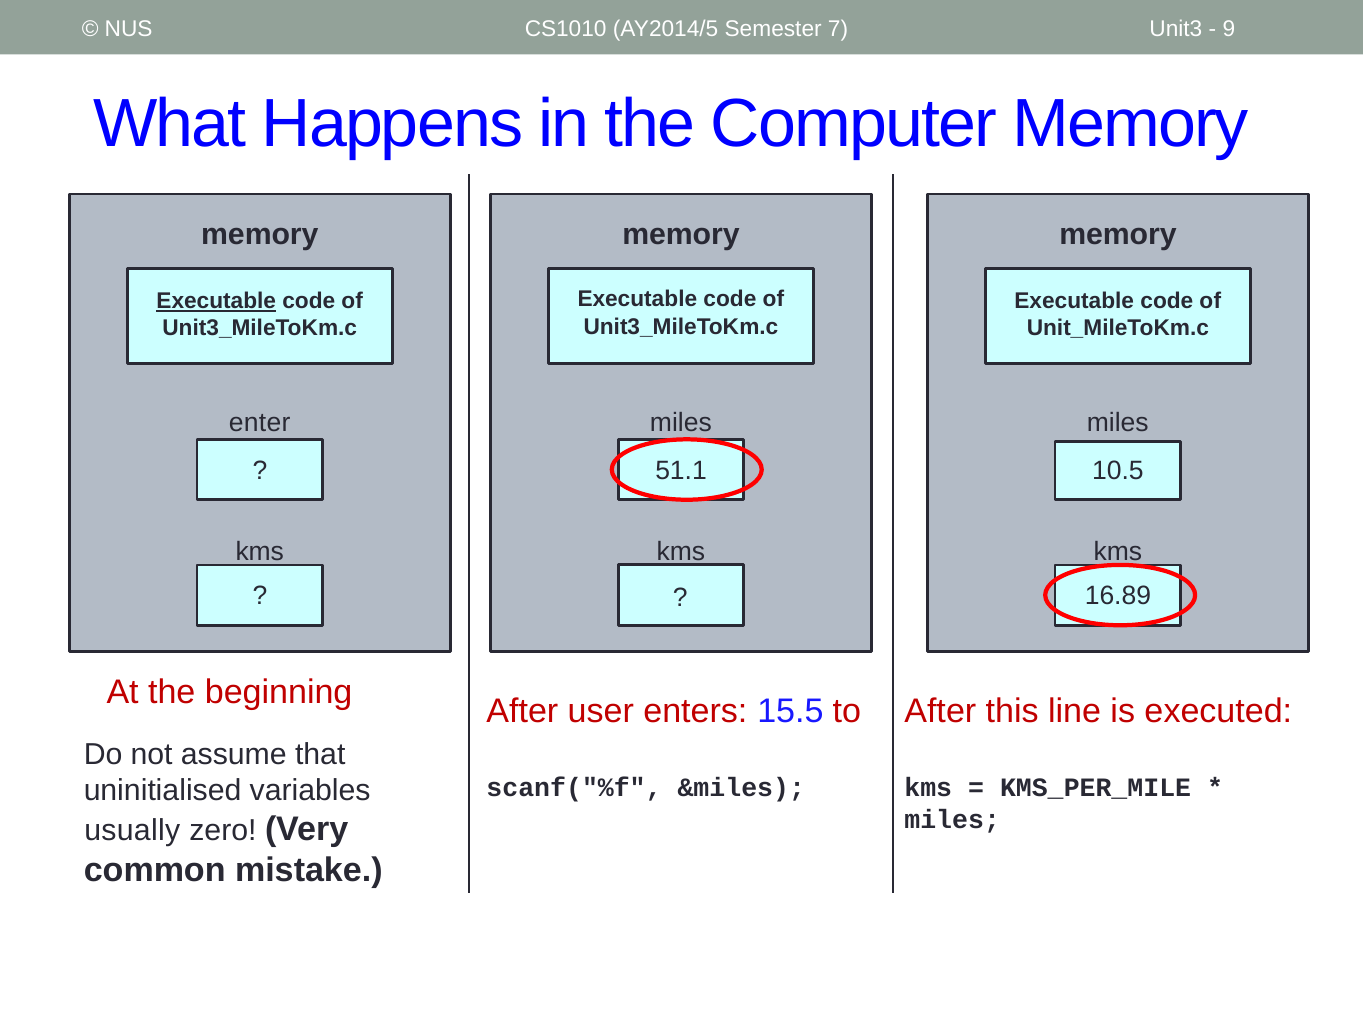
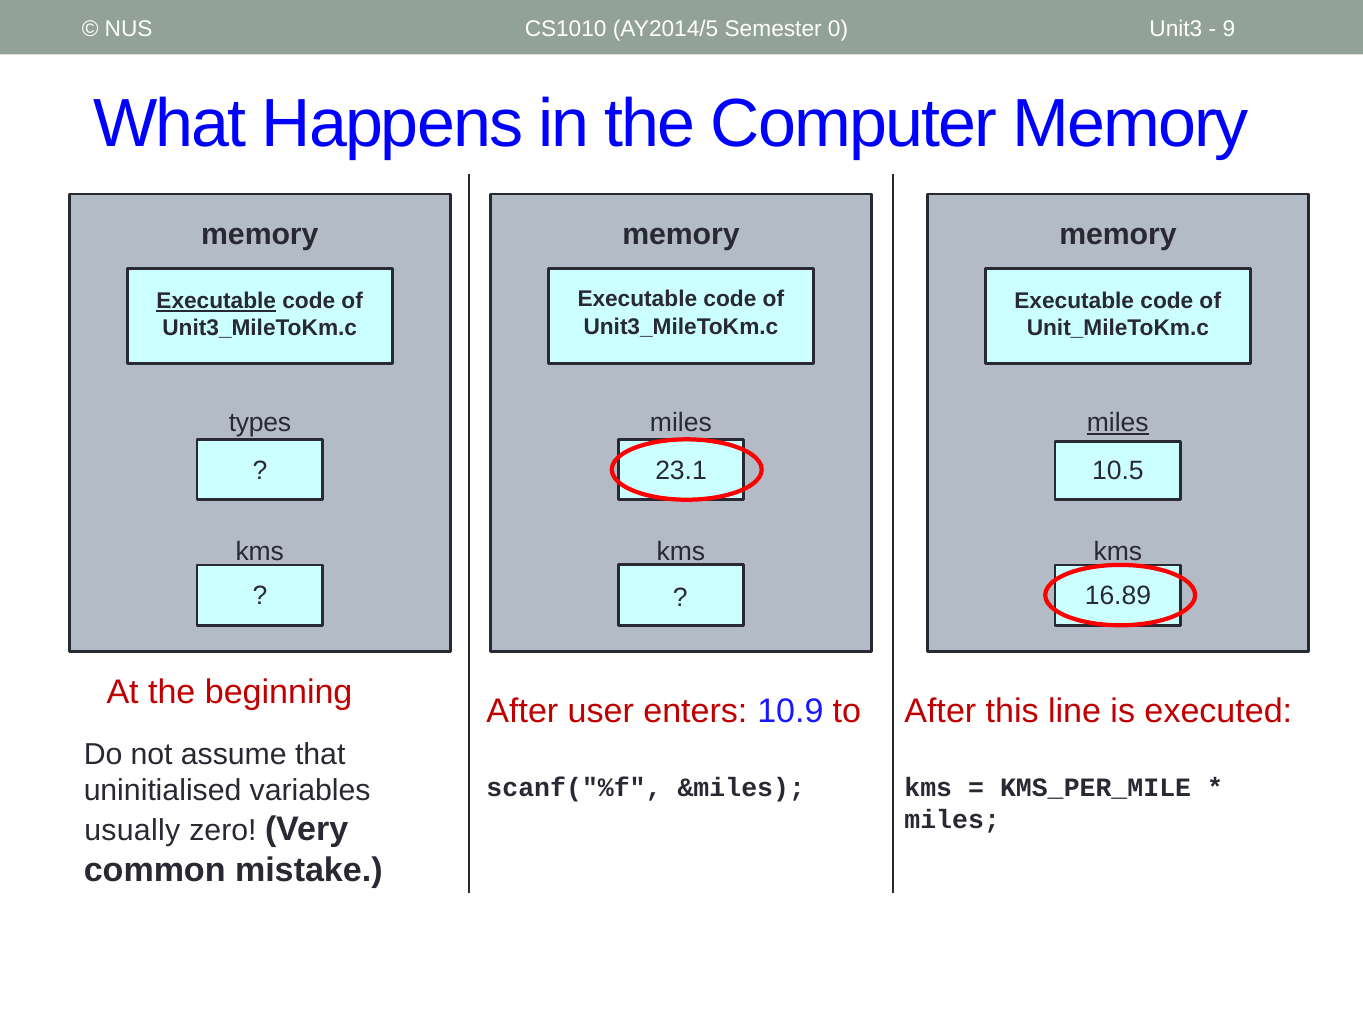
7: 7 -> 0
enter: enter -> types
miles at (1118, 423) underline: none -> present
51.1: 51.1 -> 23.1
15.5: 15.5 -> 10.9
